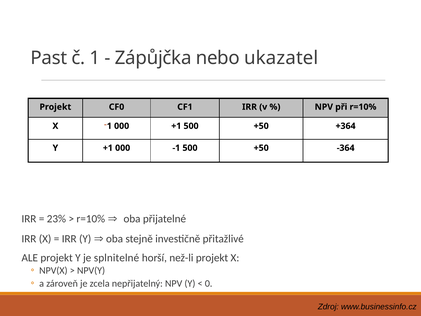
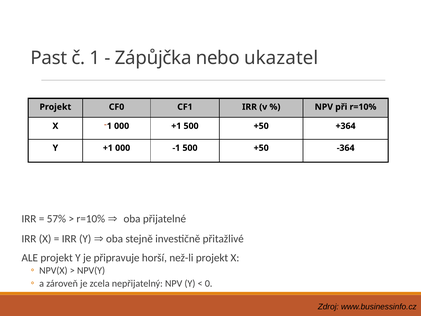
23%: 23% -> 57%
splnitelné: splnitelné -> připravuje
